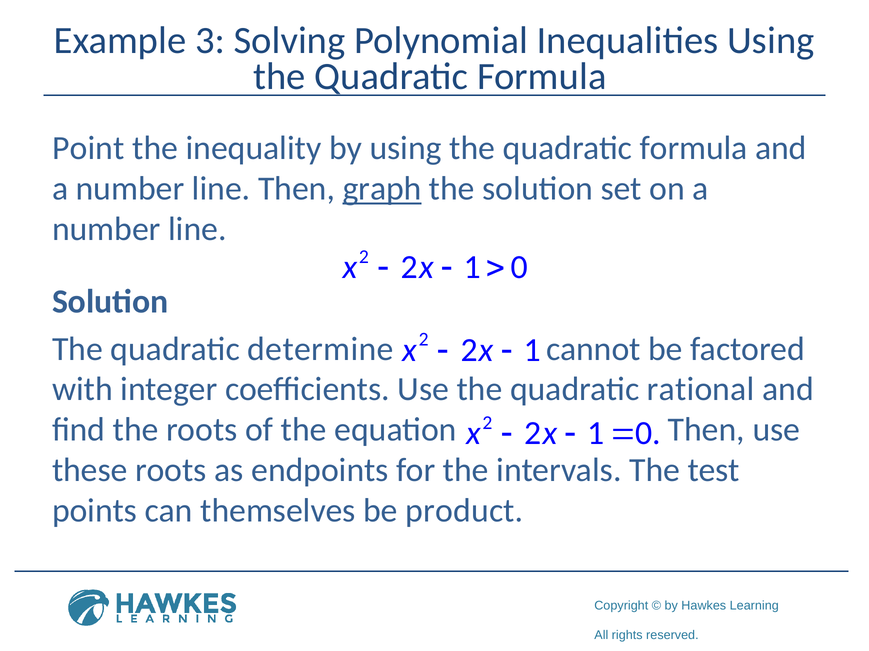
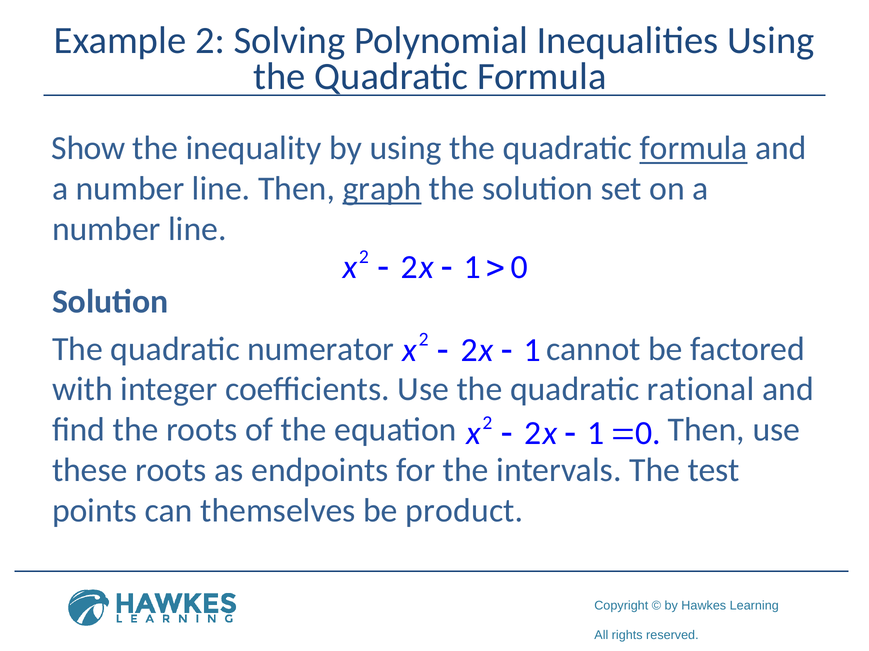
Example 3: 3 -> 2
Point: Point -> Show
formula at (694, 149) underline: none -> present
determine: determine -> numerator
